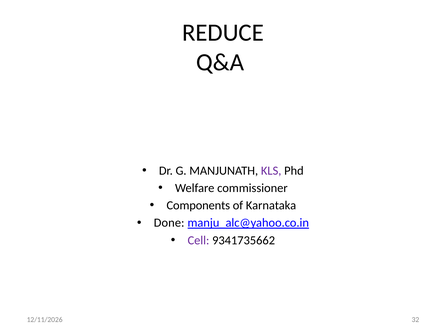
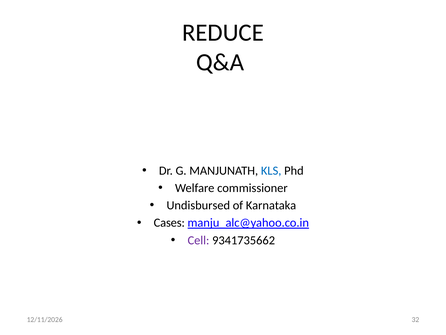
KLS colour: purple -> blue
Components: Components -> Undisbursed
Done: Done -> Cases
